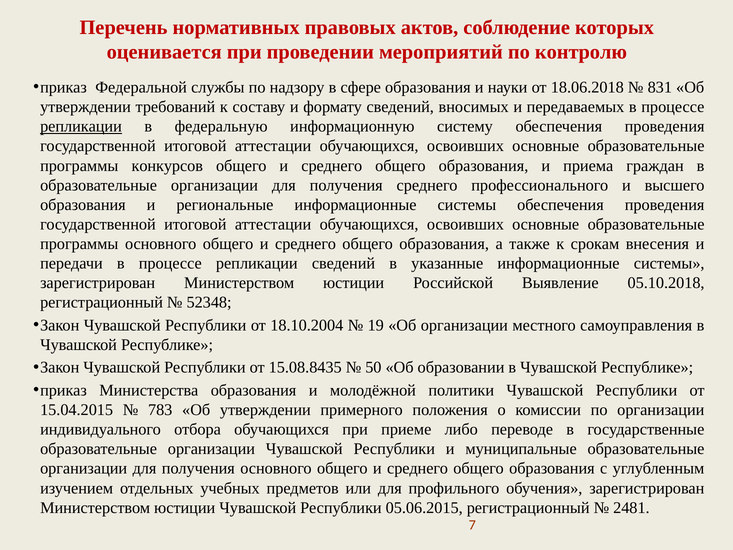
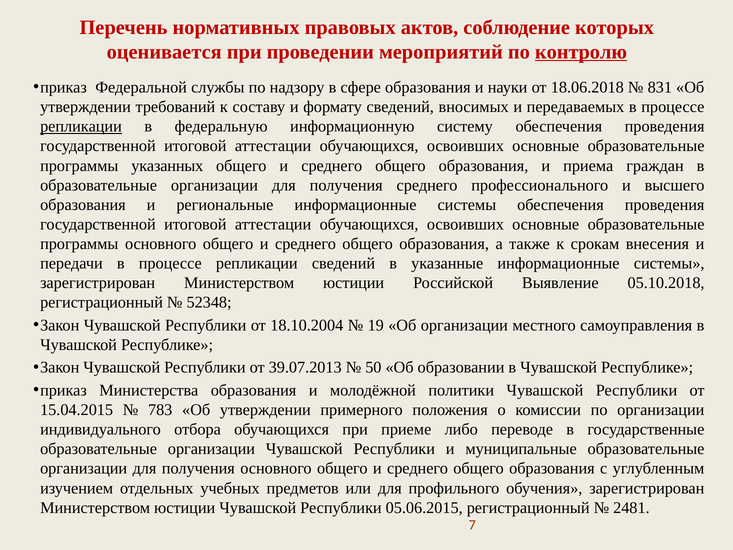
контролю underline: none -> present
конкурсов: конкурсов -> указанных
15.08.8435: 15.08.8435 -> 39.07.2013
